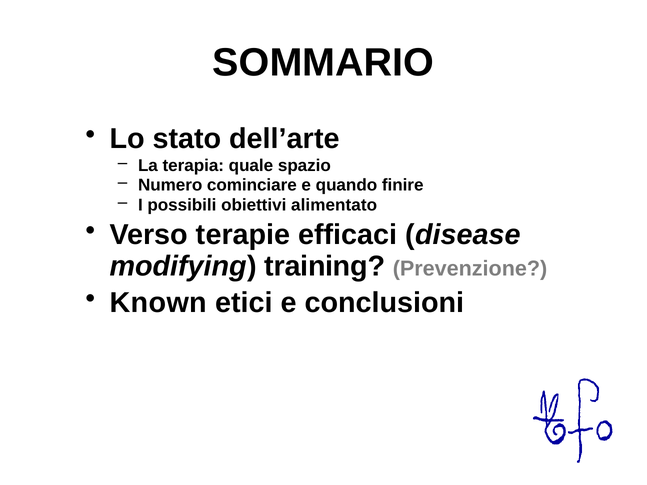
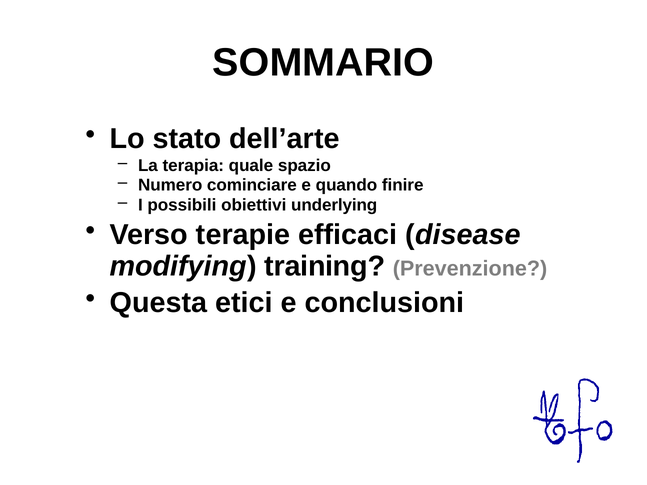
alimentato: alimentato -> underlying
Known: Known -> Questa
